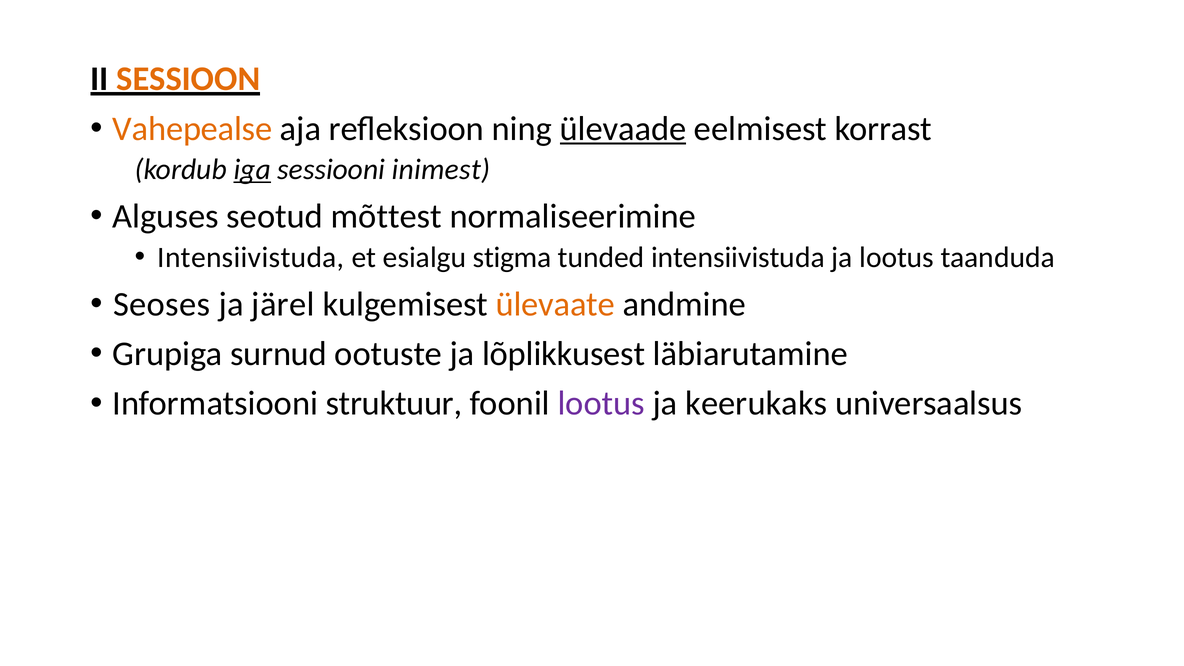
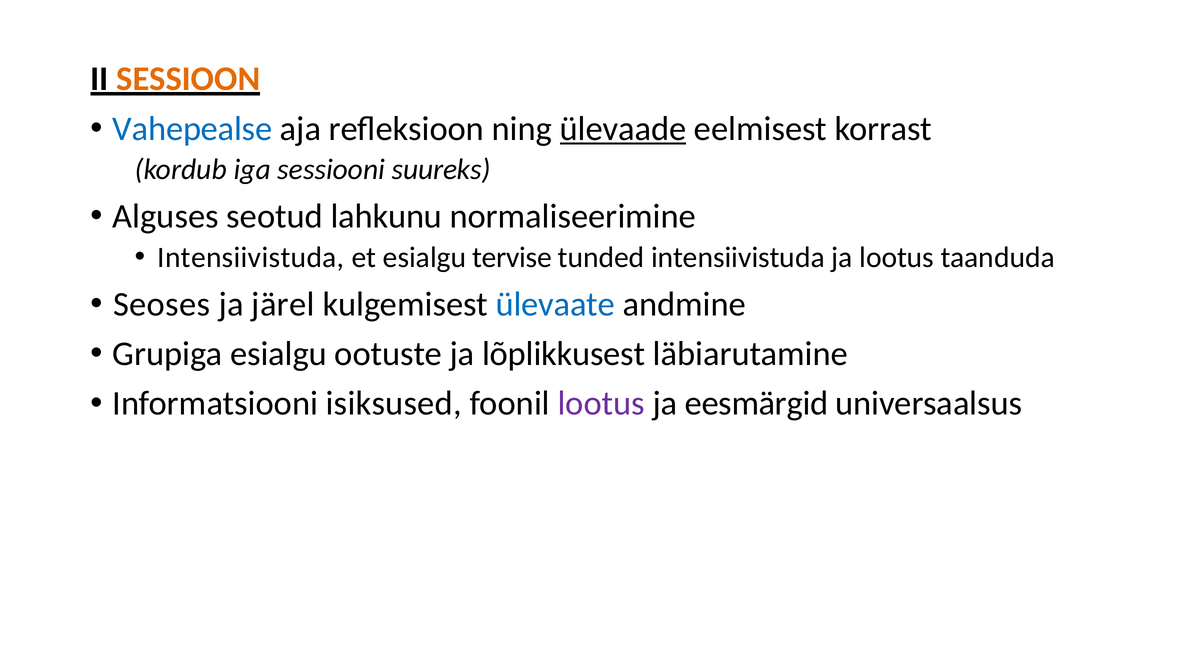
Vahepealse colour: orange -> blue
iga underline: present -> none
inimest: inimest -> suureks
mõttest: mõttest -> lahkunu
stigma: stigma -> tervise
ülevaate colour: orange -> blue
Grupiga surnud: surnud -> esialgu
struktuur: struktuur -> isiksused
keerukaks: keerukaks -> eesmärgid
